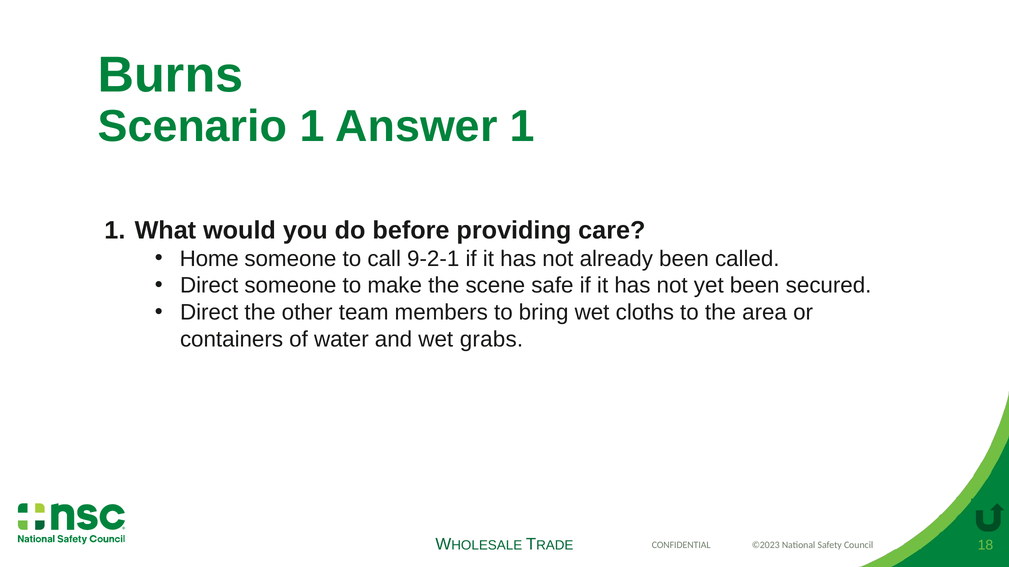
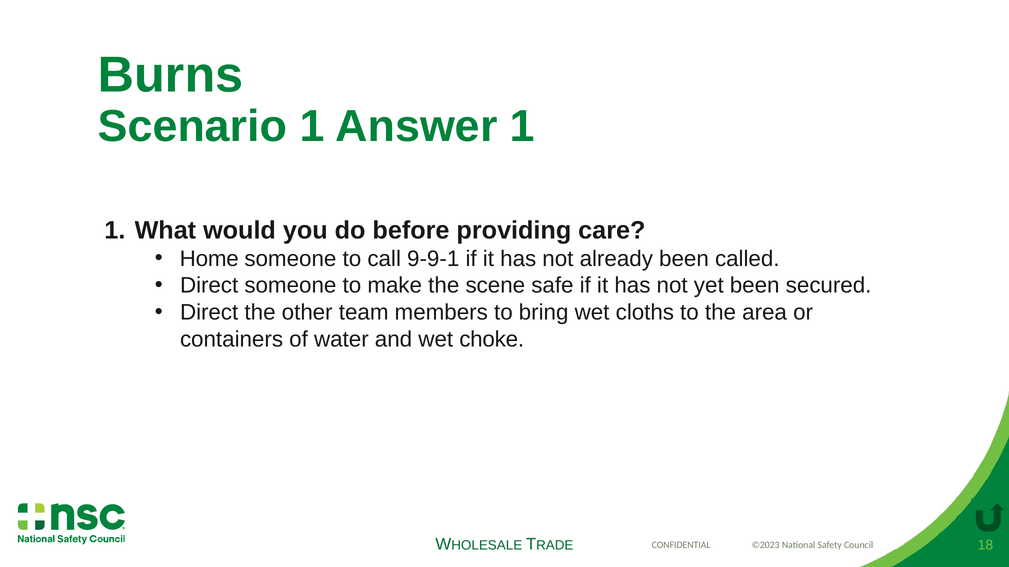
9-2-1: 9-2-1 -> 9-9-1
grabs: grabs -> choke
